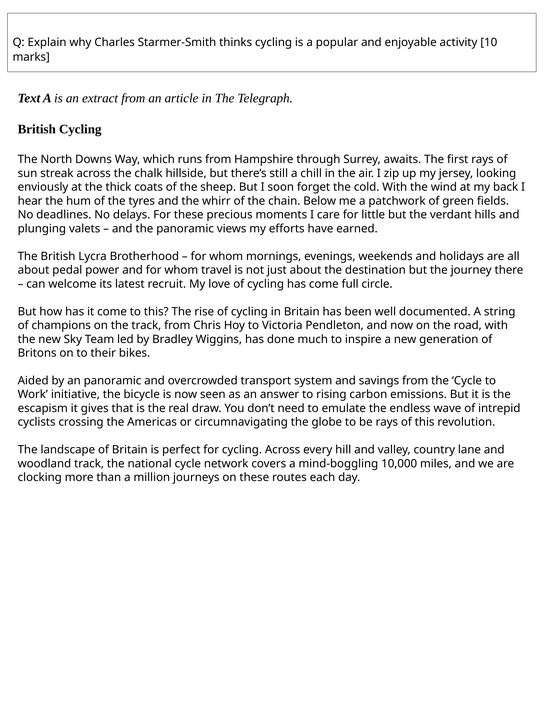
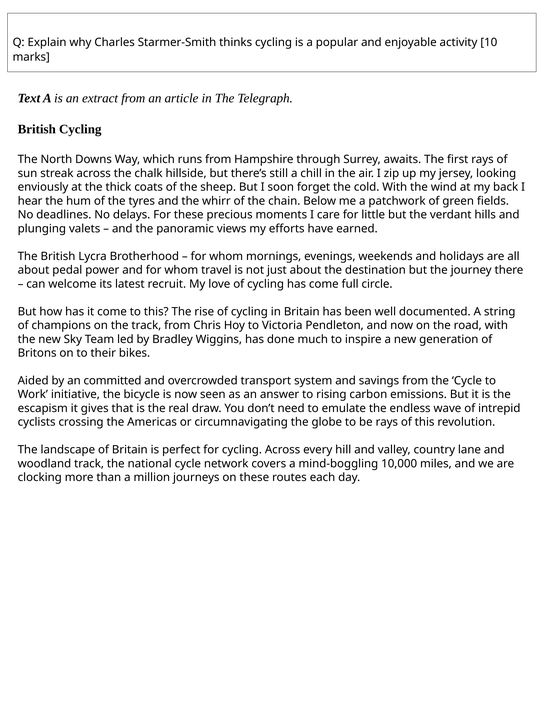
an panoramic: panoramic -> committed
